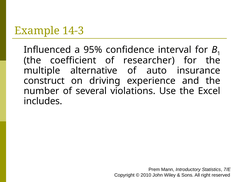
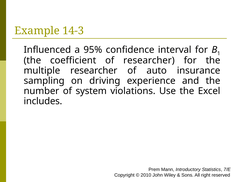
multiple alternative: alternative -> researcher
construct: construct -> sampling
several: several -> system
